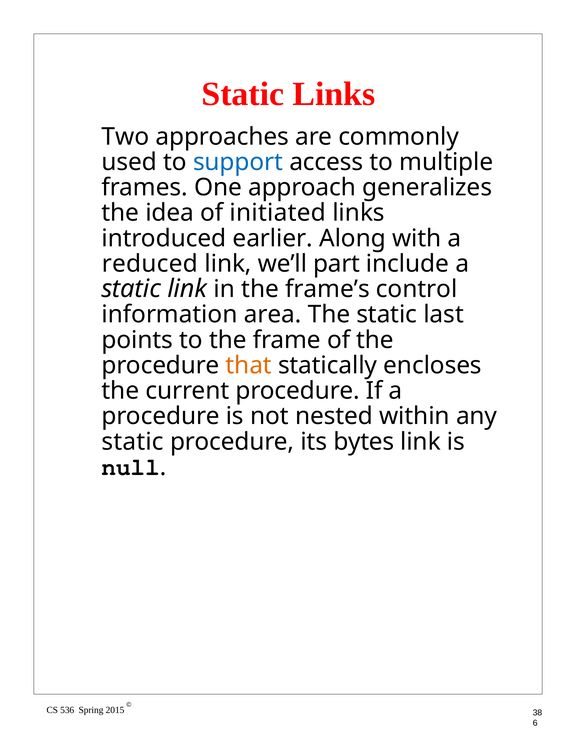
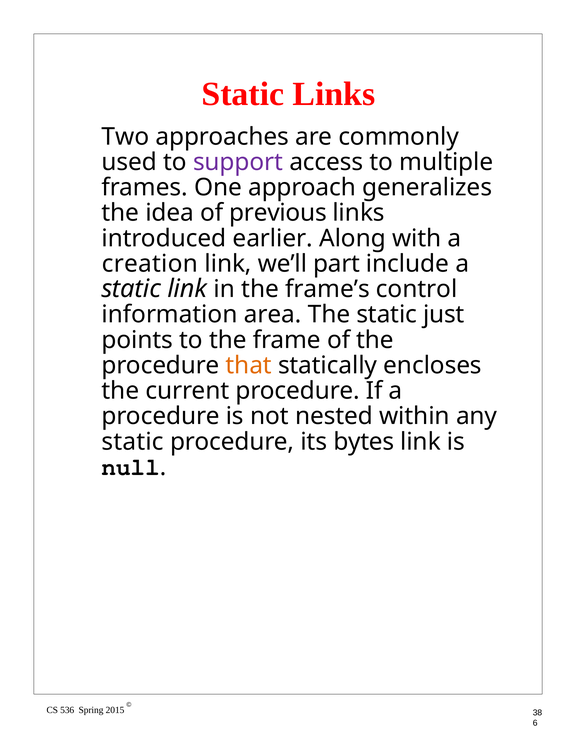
support colour: blue -> purple
initiated: initiated -> previous
reduced: reduced -> creation
last: last -> just
